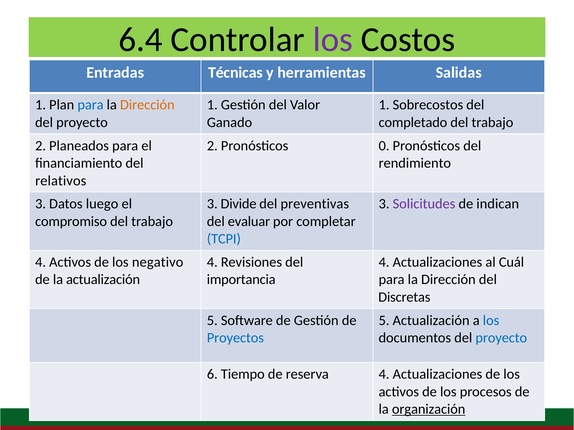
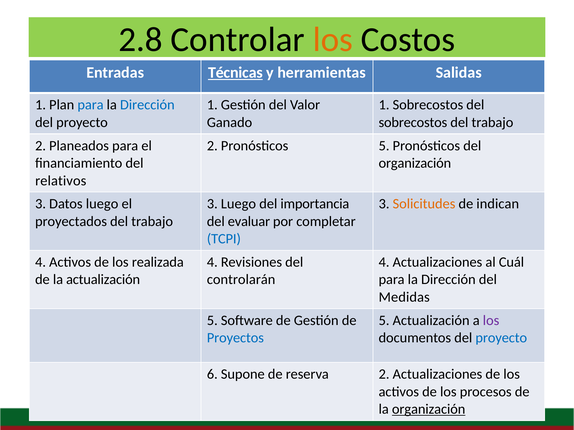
6.4: 6.4 -> 2.8
los at (333, 40) colour: purple -> orange
Técnicas underline: none -> present
Dirección at (147, 105) colour: orange -> blue
completado at (413, 123): completado -> sobrecostos
Pronósticos 0: 0 -> 5
rendimiento at (415, 163): rendimiento -> organización
3 Divide: Divide -> Luego
preventivas: preventivas -> importancia
Solicitudes colour: purple -> orange
compromiso: compromiso -> proyectados
negativo: negativo -> realizada
importancia: importancia -> controlarán
Discretas: Discretas -> Medidas
los at (491, 321) colour: blue -> purple
Tiempo: Tiempo -> Supone
reserva 4: 4 -> 2
